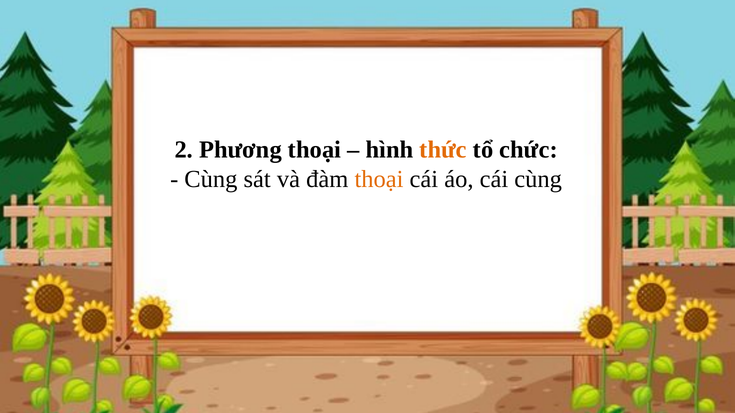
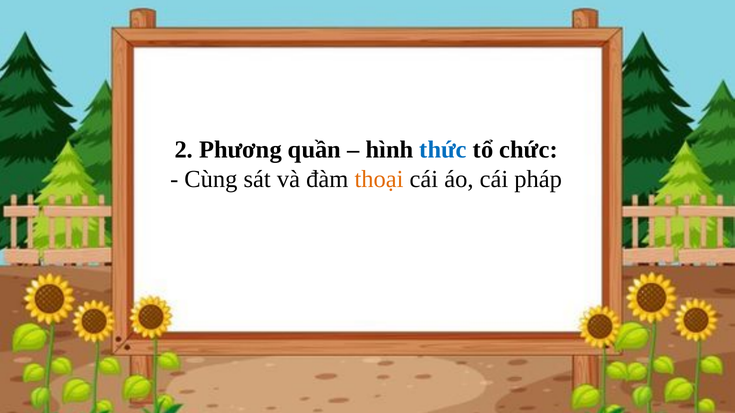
Phương thoại: thoại -> quần
thức colour: orange -> blue
cái cùng: cùng -> pháp
